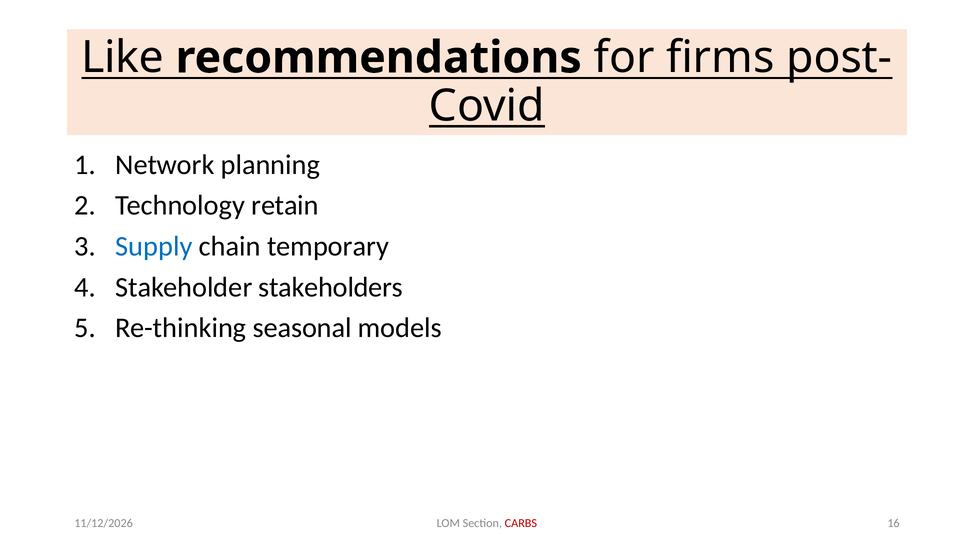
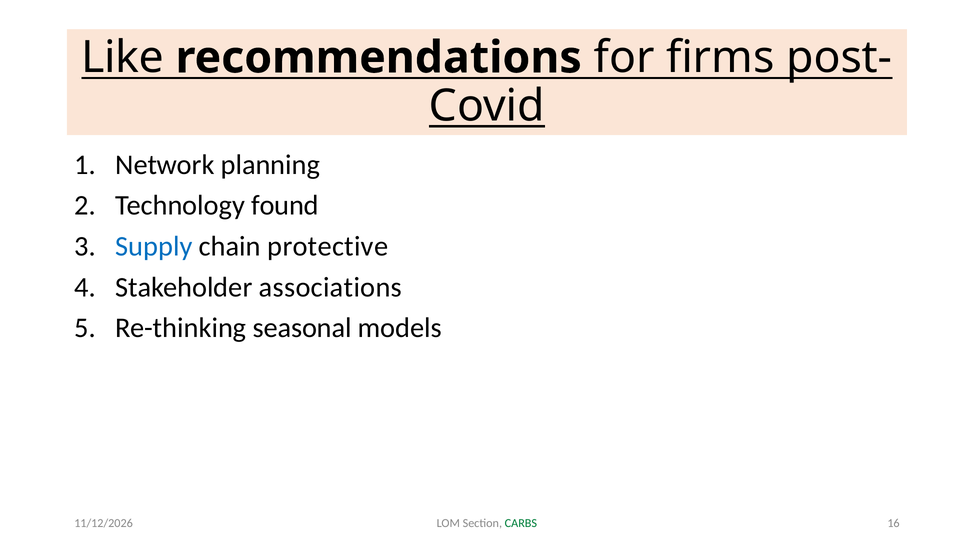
retain: retain -> found
temporary: temporary -> protective
stakeholders: stakeholders -> associations
CARBS colour: red -> green
